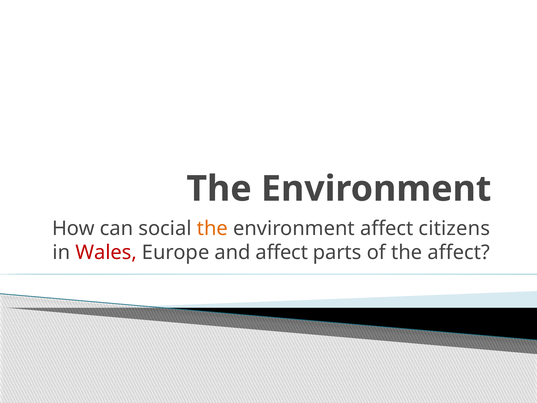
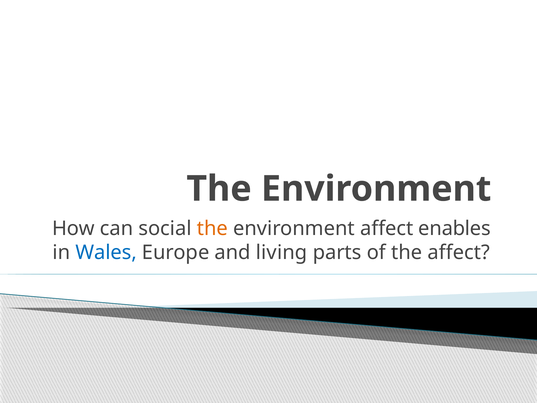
citizens: citizens -> enables
Wales colour: red -> blue
and affect: affect -> living
